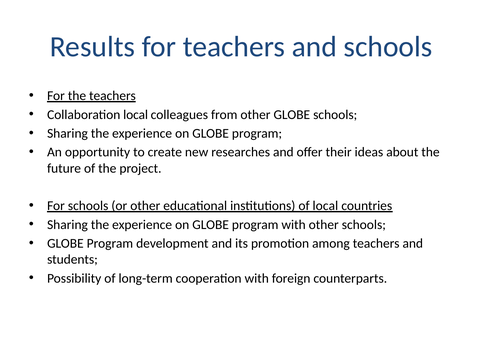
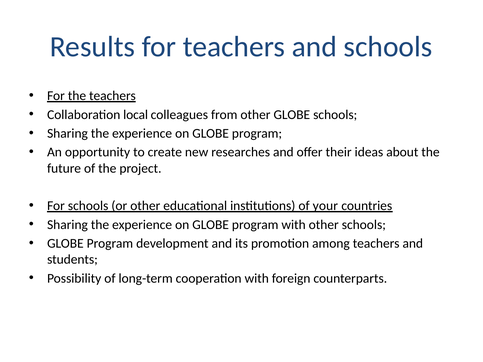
of local: local -> your
